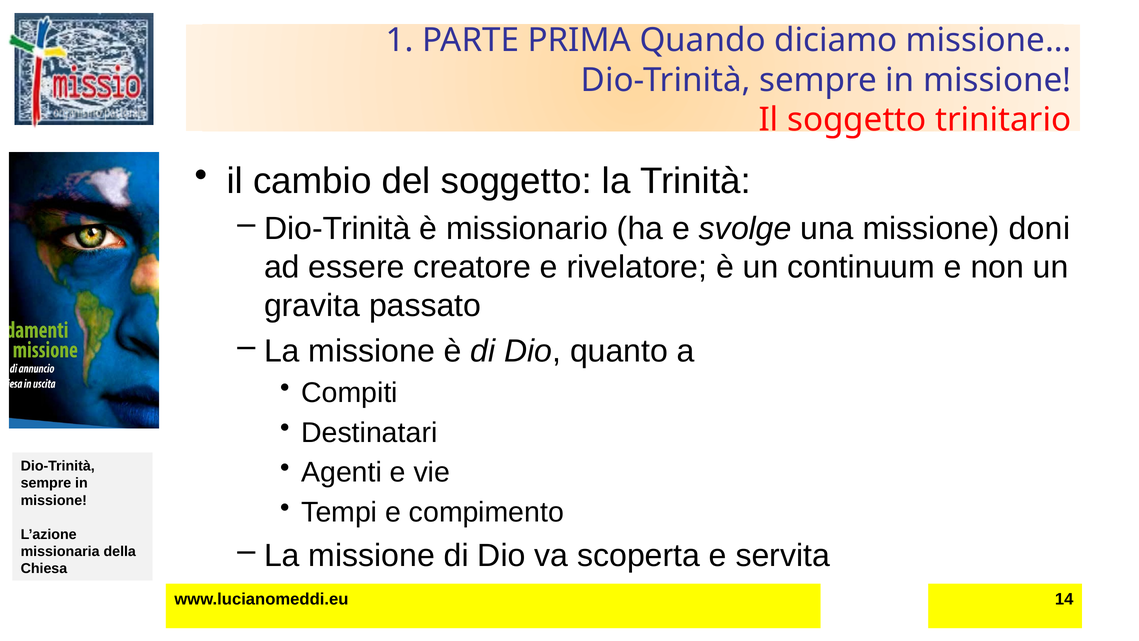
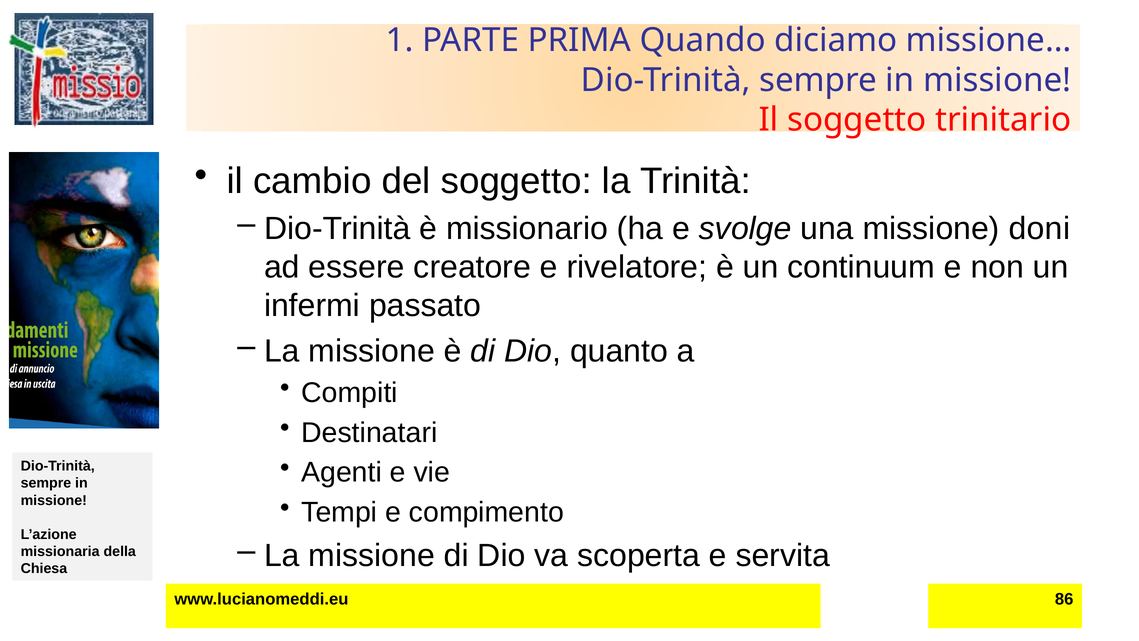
gravita: gravita -> infermi
14: 14 -> 86
